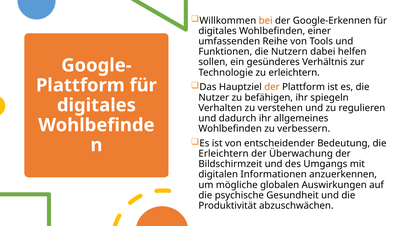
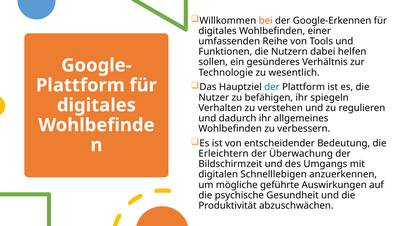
zu erleichtern: erleichtern -> wesentlich
der at (272, 87) colour: orange -> blue
Informationen: Informationen -> Schnelllebigen
globalen: globalen -> geführte
